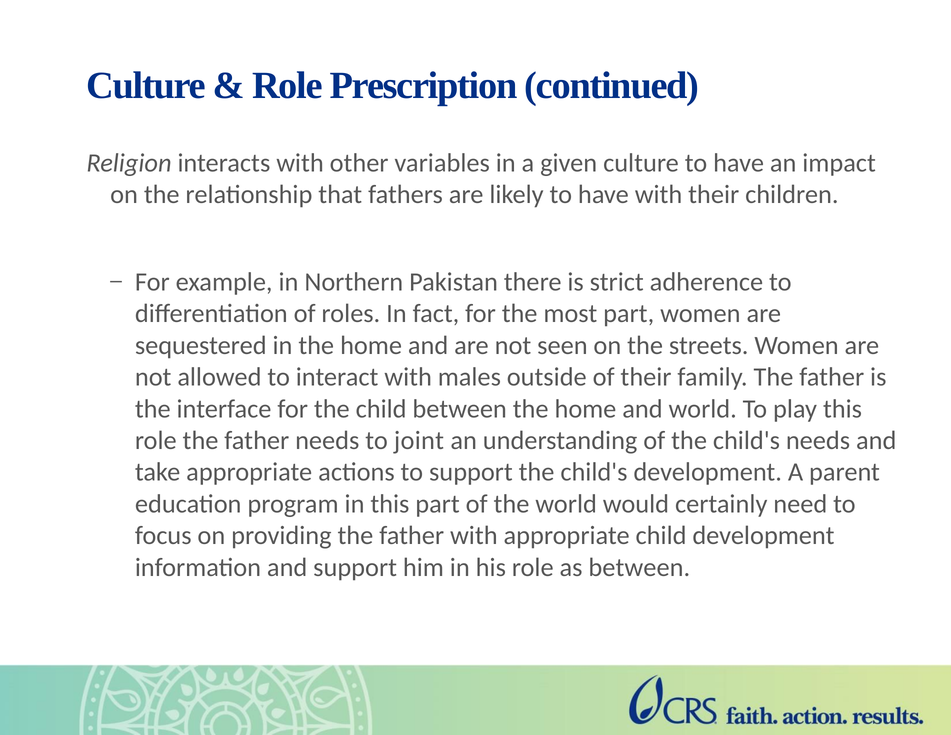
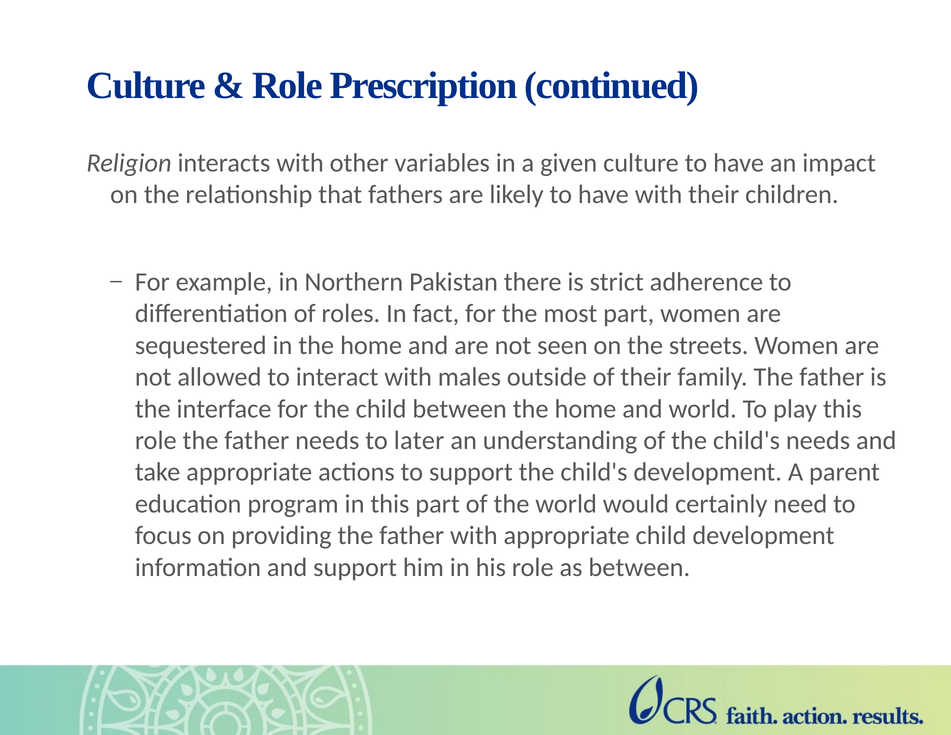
joint: joint -> later
